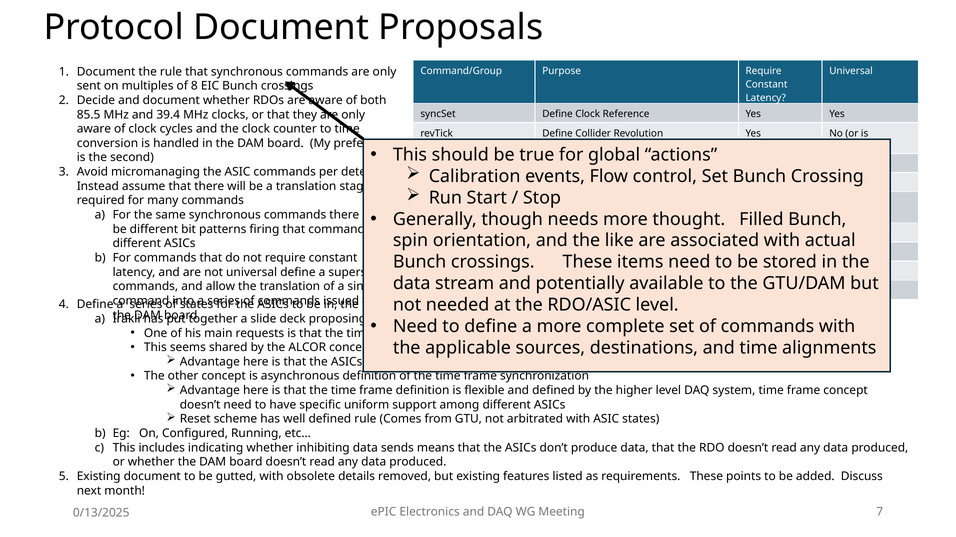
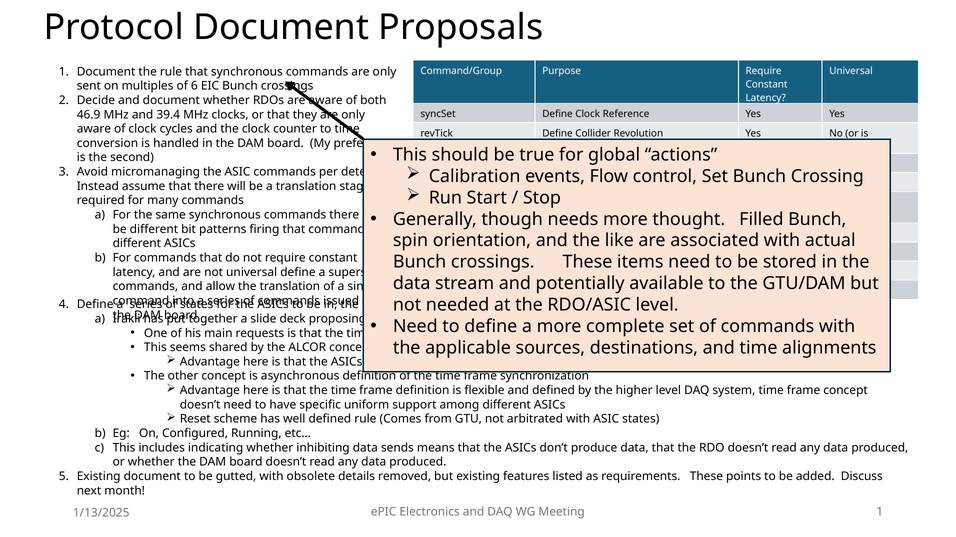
8: 8 -> 6
85.5: 85.5 -> 46.9
Meeting 7: 7 -> 1
0/13/2025: 0/13/2025 -> 1/13/2025
